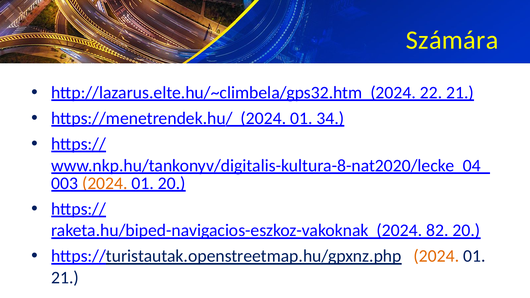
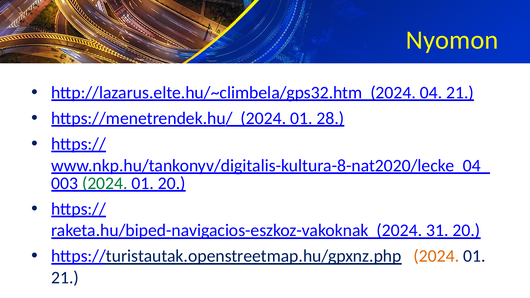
Számára: Számára -> Nyomon
22: 22 -> 04
34: 34 -> 28
2024 at (105, 183) colour: orange -> green
82: 82 -> 31
